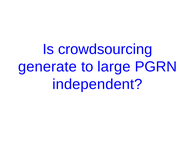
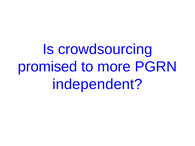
generate: generate -> promised
large: large -> more
